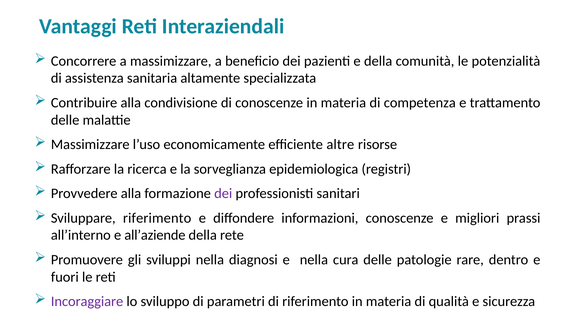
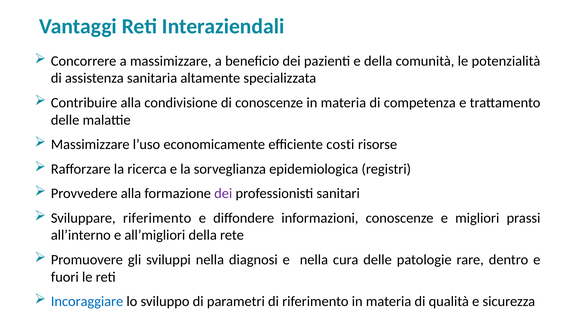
altre: altre -> costi
all’aziende: all’aziende -> all’migliori
Incoraggiare colour: purple -> blue
